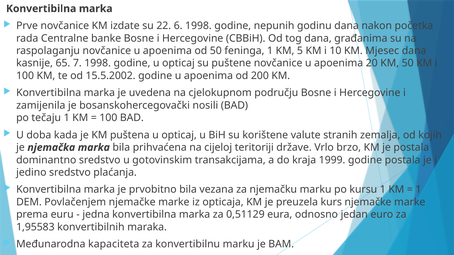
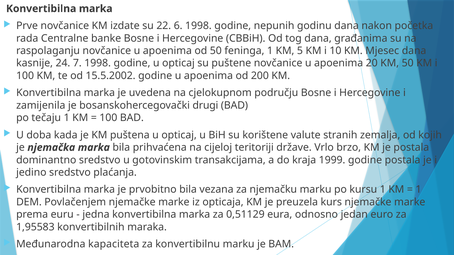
65: 65 -> 24
nosili: nosili -> drugi
